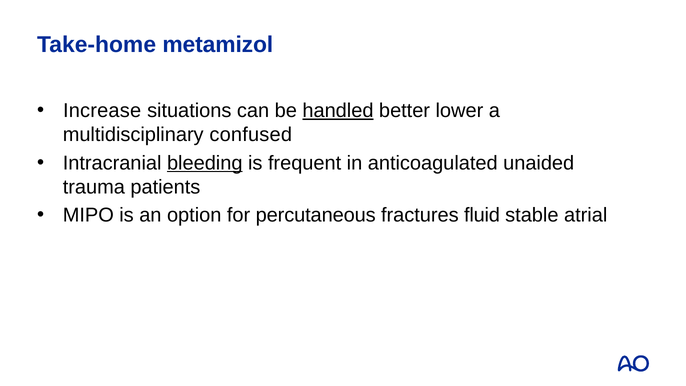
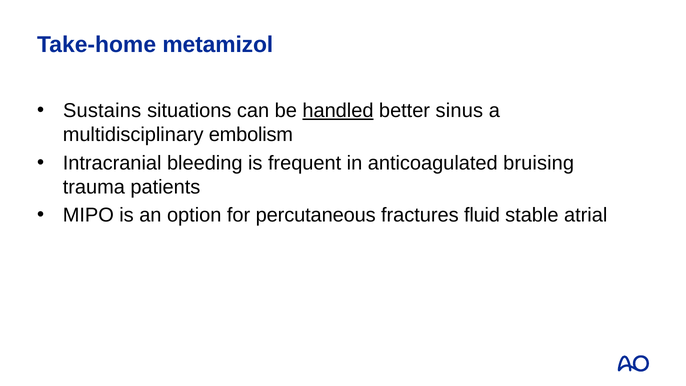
Increase: Increase -> Sustains
lower: lower -> sinus
confused: confused -> embolism
bleeding underline: present -> none
unaided: unaided -> bruising
